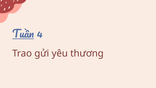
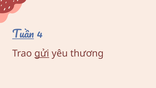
gửi underline: none -> present
